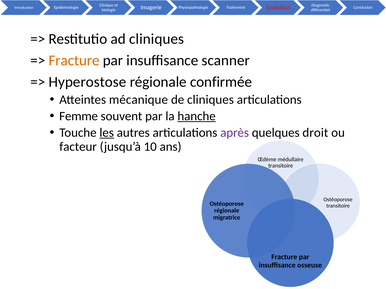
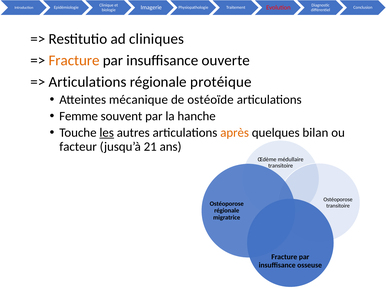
scanner: scanner -> ouverte
Hyperostose at (88, 82): Hyperostose -> Articulations
confirmée: confirmée -> protéique
de cliniques: cliniques -> ostéoïde
hanche underline: present -> none
après colour: purple -> orange
droit: droit -> bilan
10: 10 -> 21
